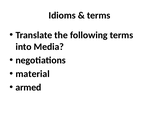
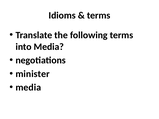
material: material -> minister
armed at (28, 88): armed -> media
